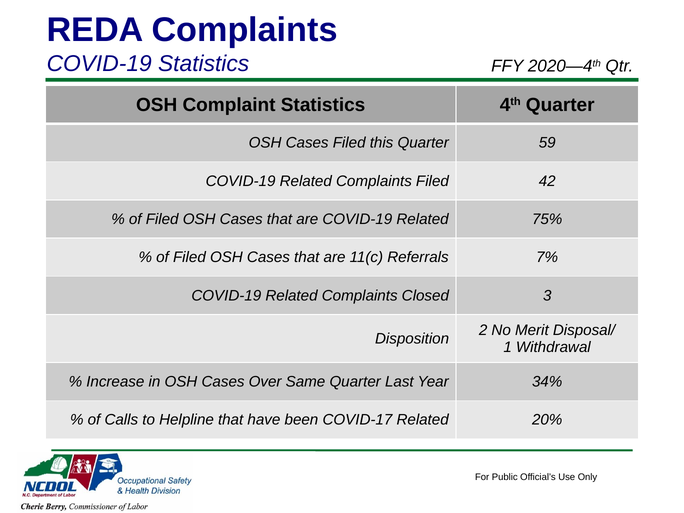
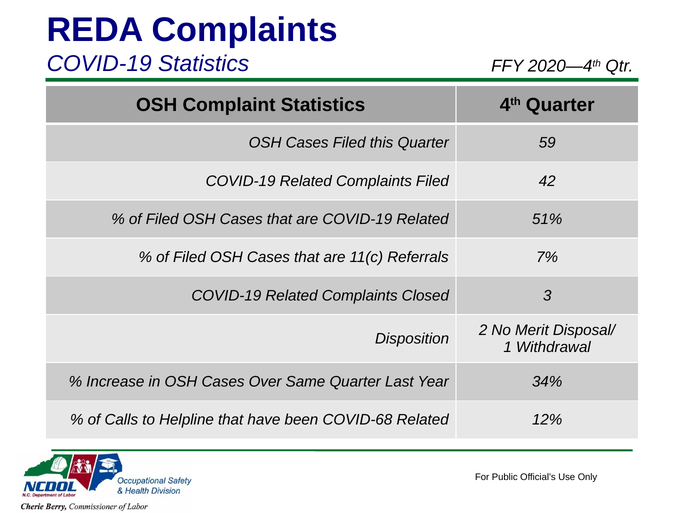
75%: 75% -> 51%
COVID-17: COVID-17 -> COVID-68
20%: 20% -> 12%
